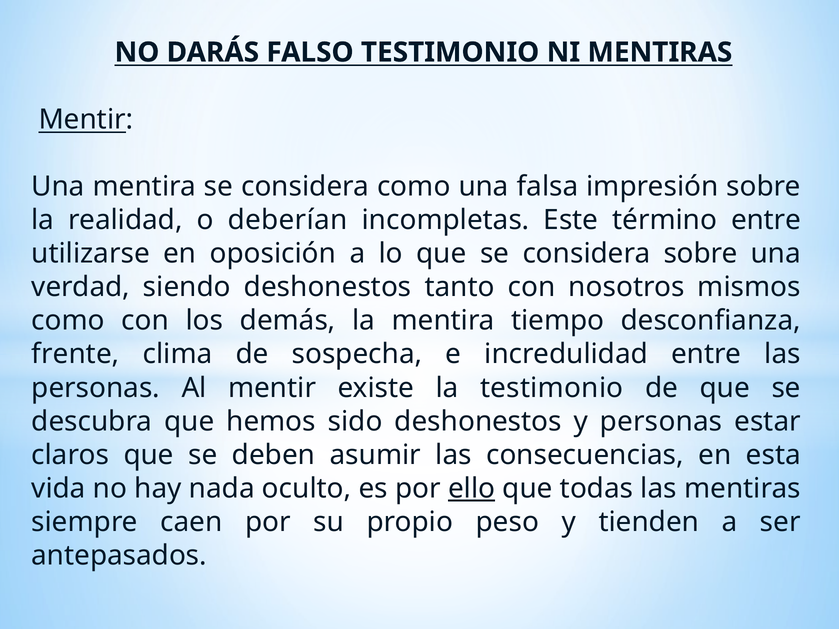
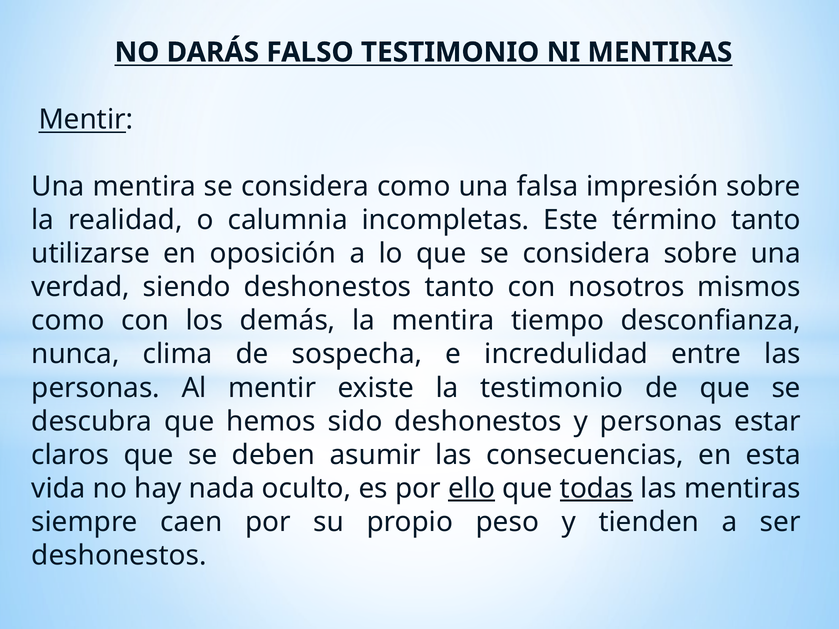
deberían: deberían -> calumnia
término entre: entre -> tanto
frente: frente -> nunca
todas underline: none -> present
antepasados at (119, 556): antepasados -> deshonestos
